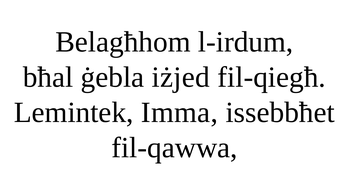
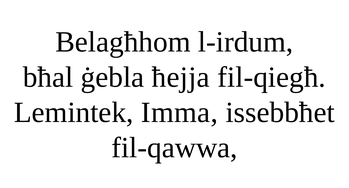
iżjed: iżjed -> ħejja
